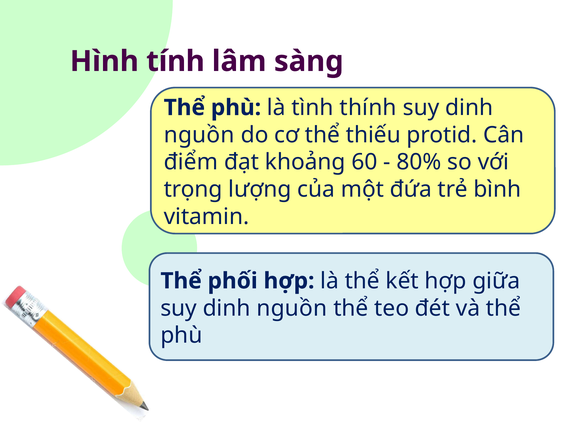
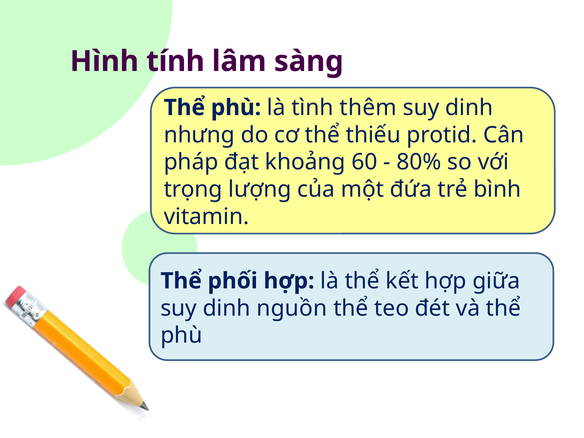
thính: thính -> thêm
nguồn at (199, 135): nguồn -> nhưng
điểm: điểm -> pháp
